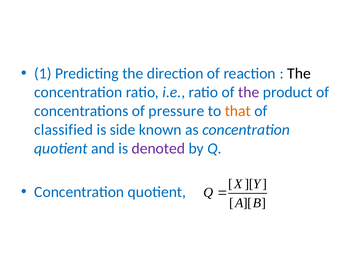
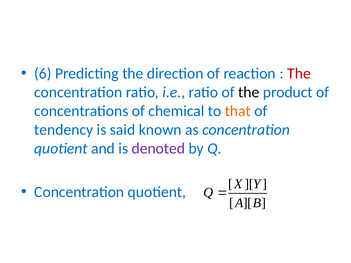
1: 1 -> 6
The at (299, 74) colour: black -> red
the at (249, 92) colour: purple -> black
pressure: pressure -> chemical
classified: classified -> tendency
side: side -> said
